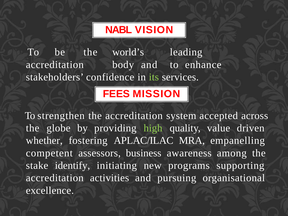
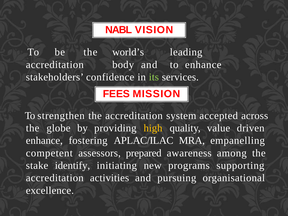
high colour: light green -> yellow
whether at (44, 141): whether -> enhance
business: business -> prepared
